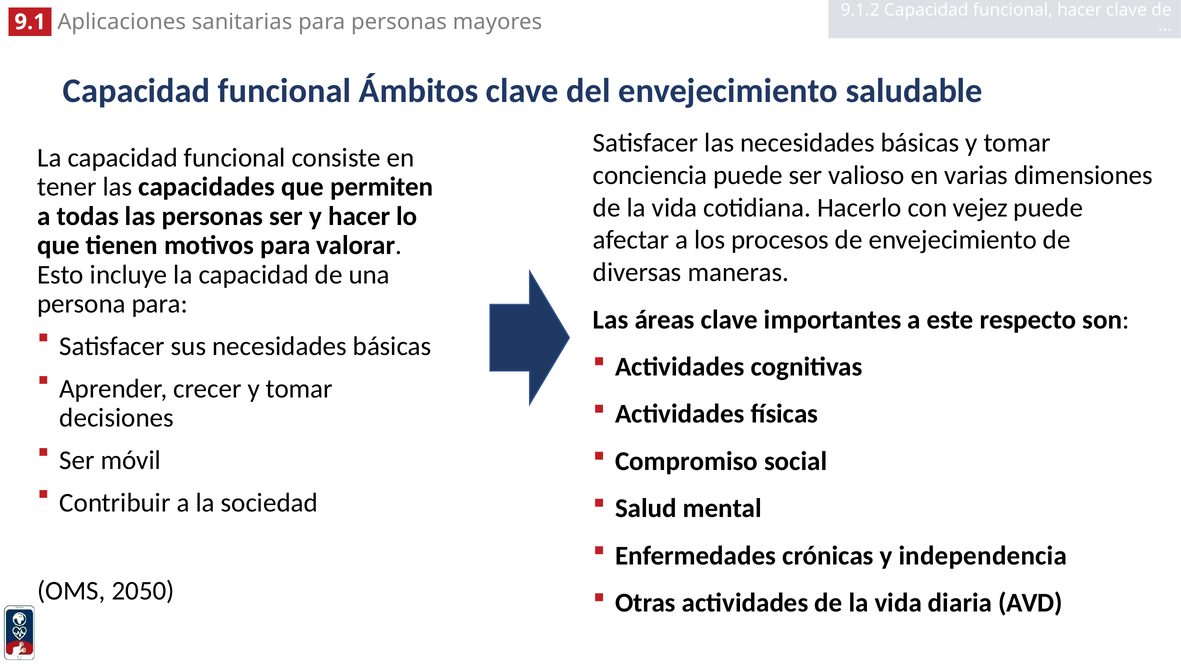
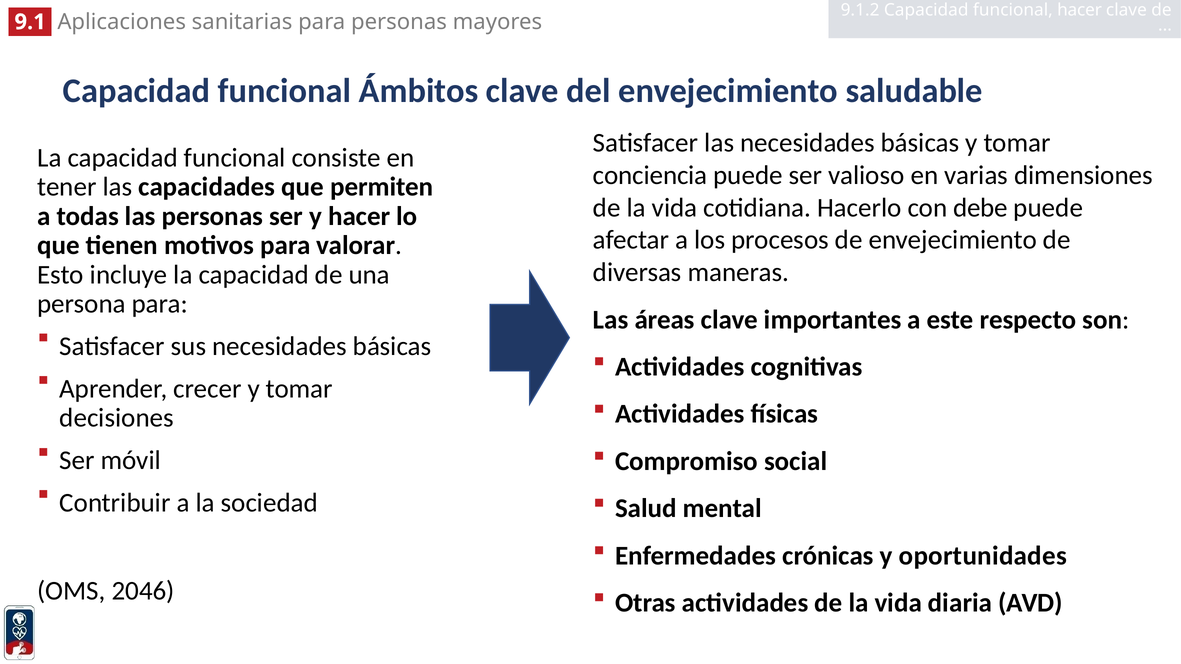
vejez: vejez -> debe
independencia: independencia -> oportunidades
2050: 2050 -> 2046
